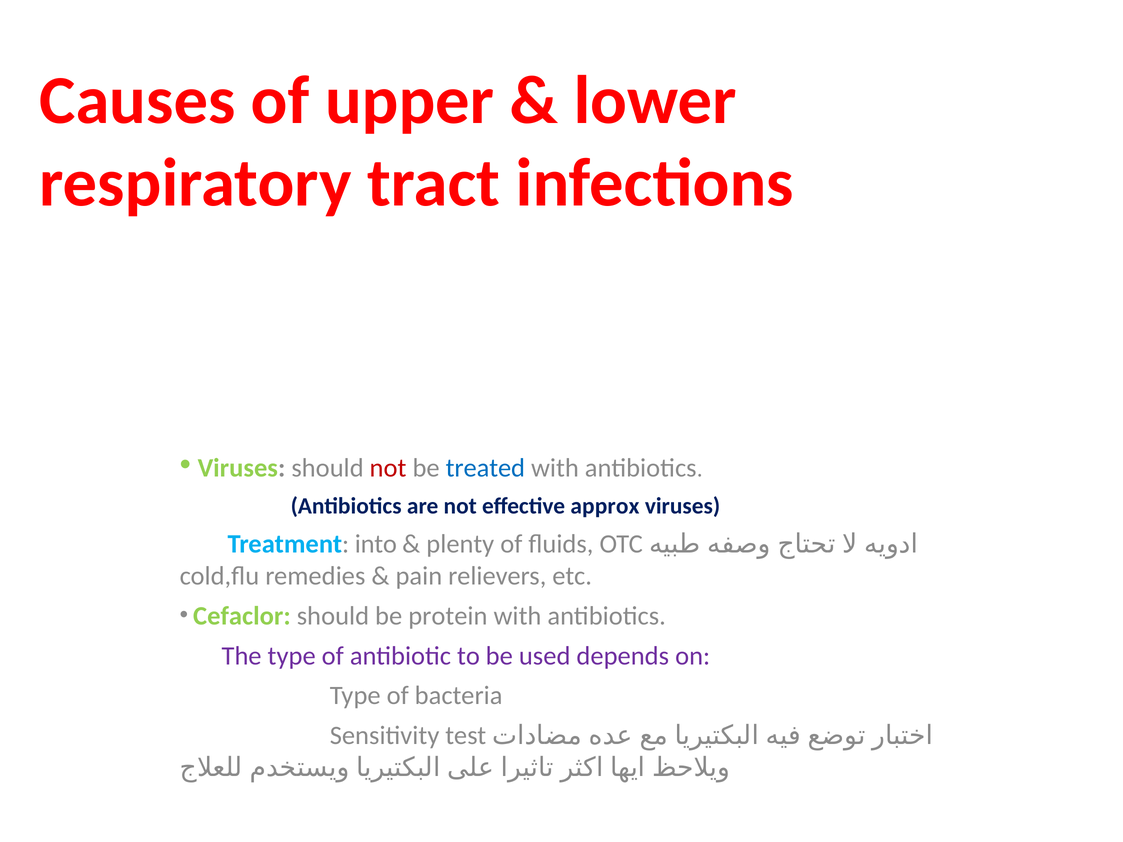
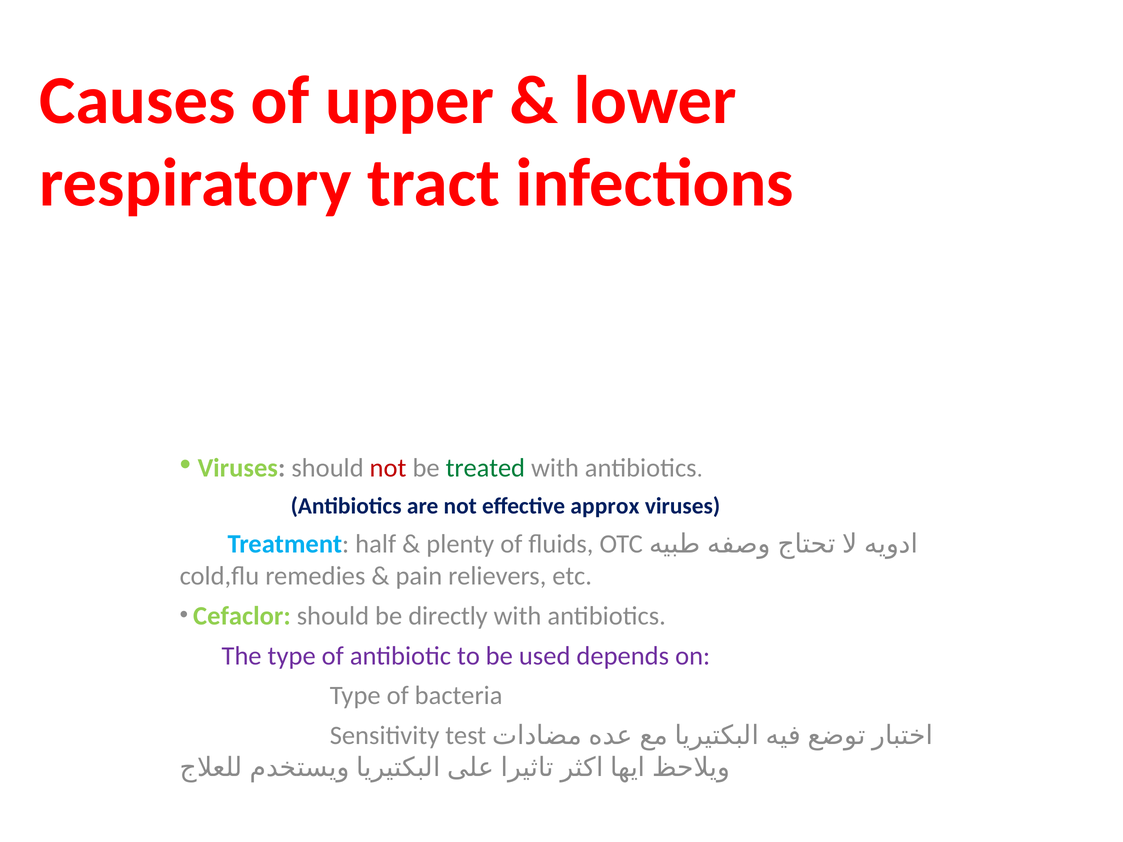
treated colour: blue -> green
into: into -> half
protein: protein -> directly
